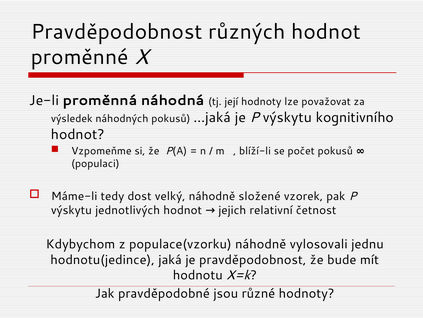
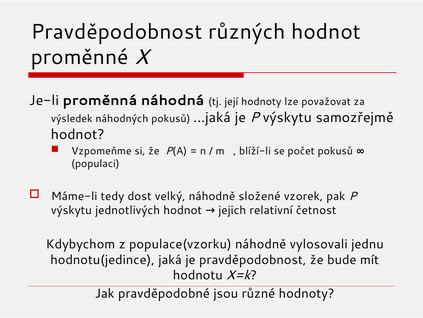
kognitivního: kognitivního -> samozřejmě
